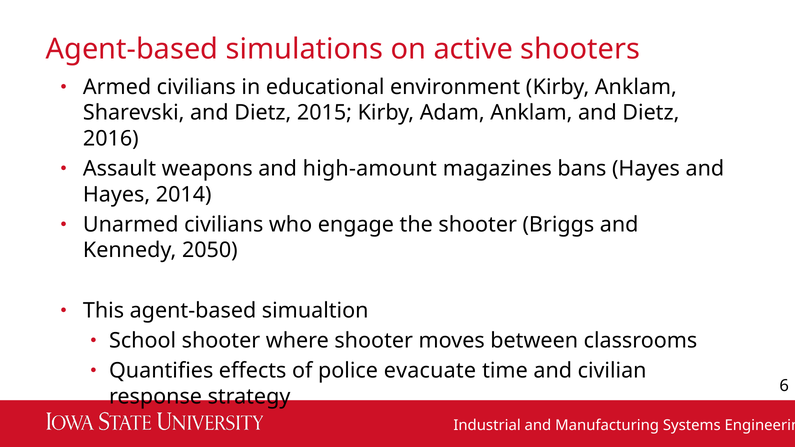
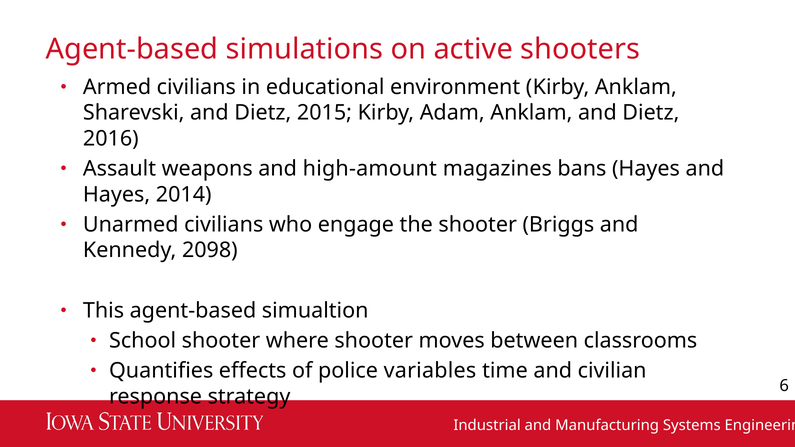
2050: 2050 -> 2098
evacuate: evacuate -> variables
